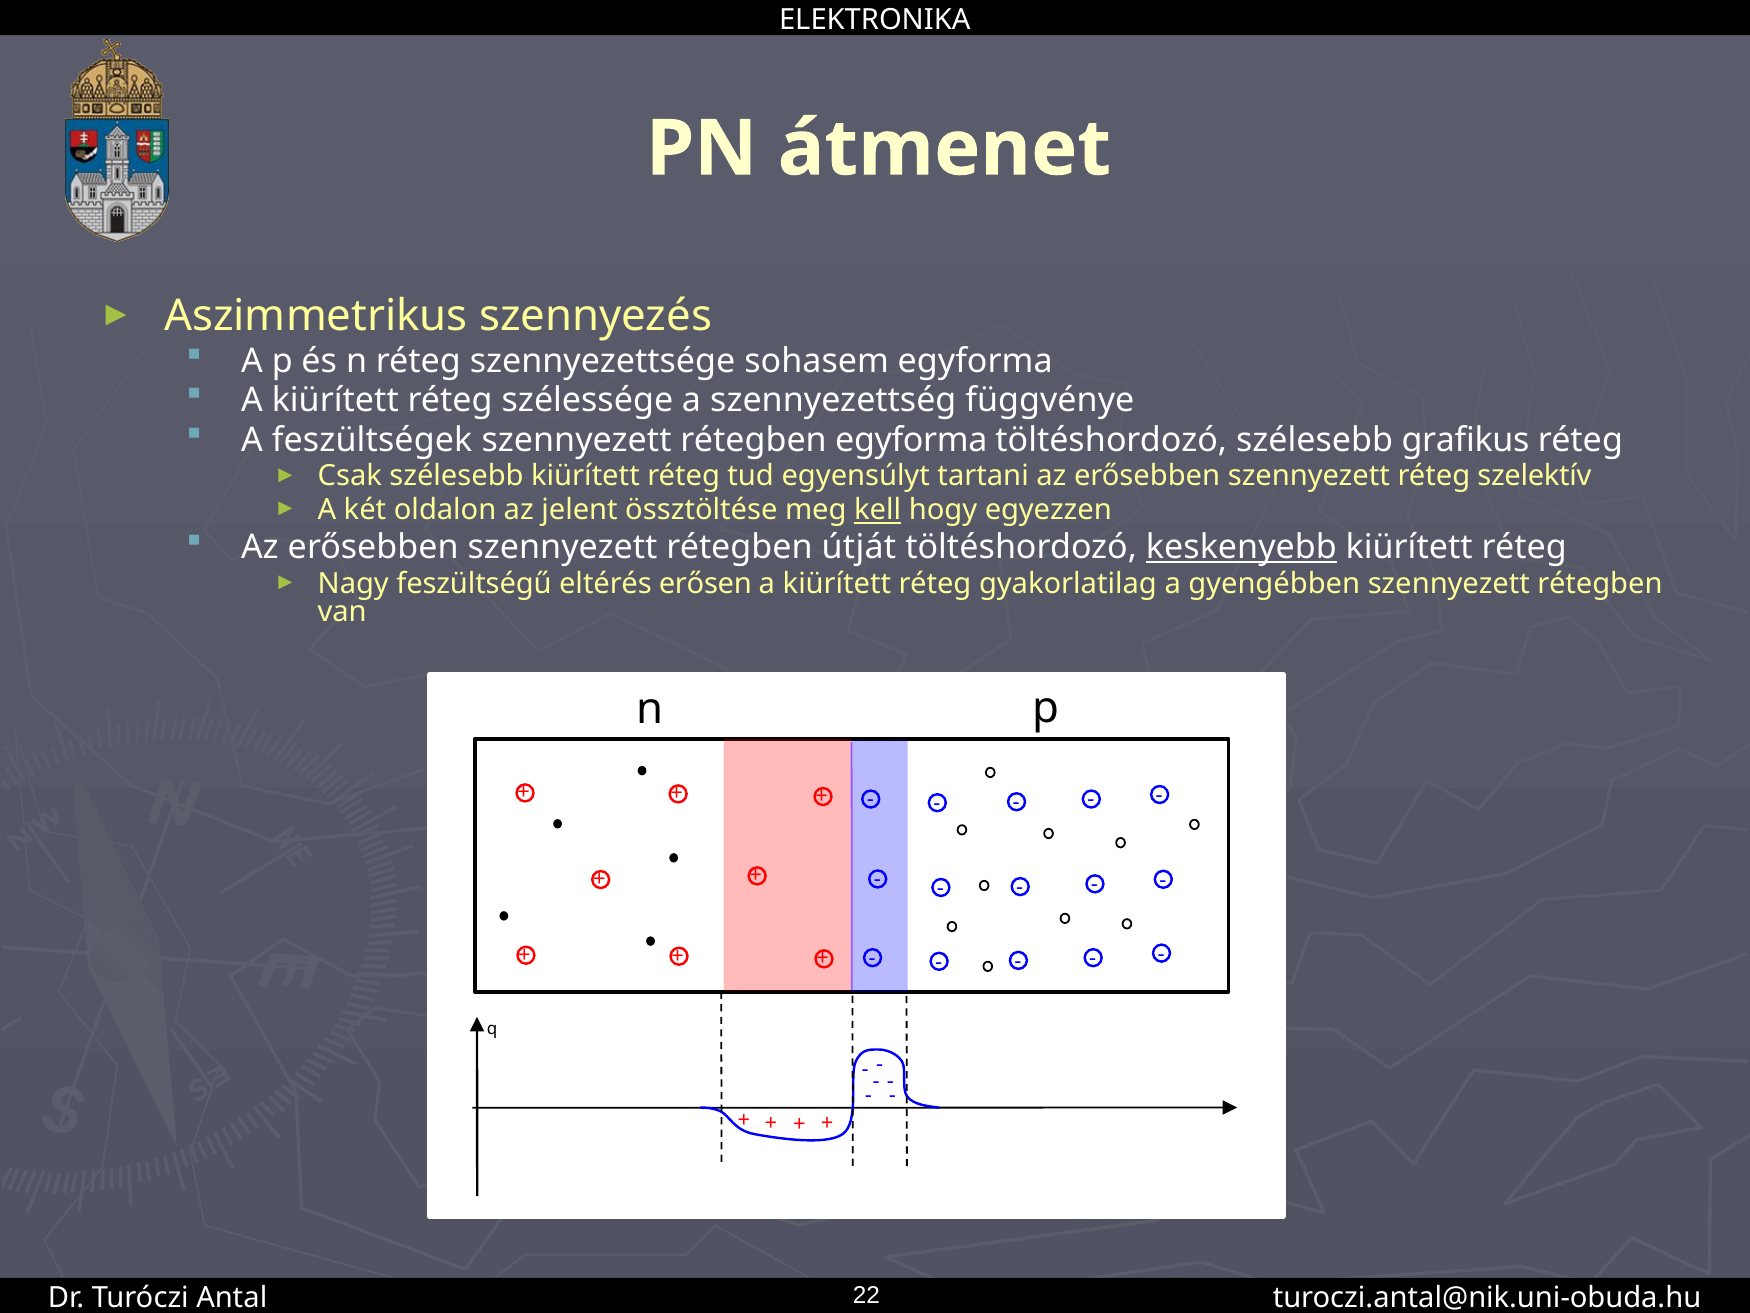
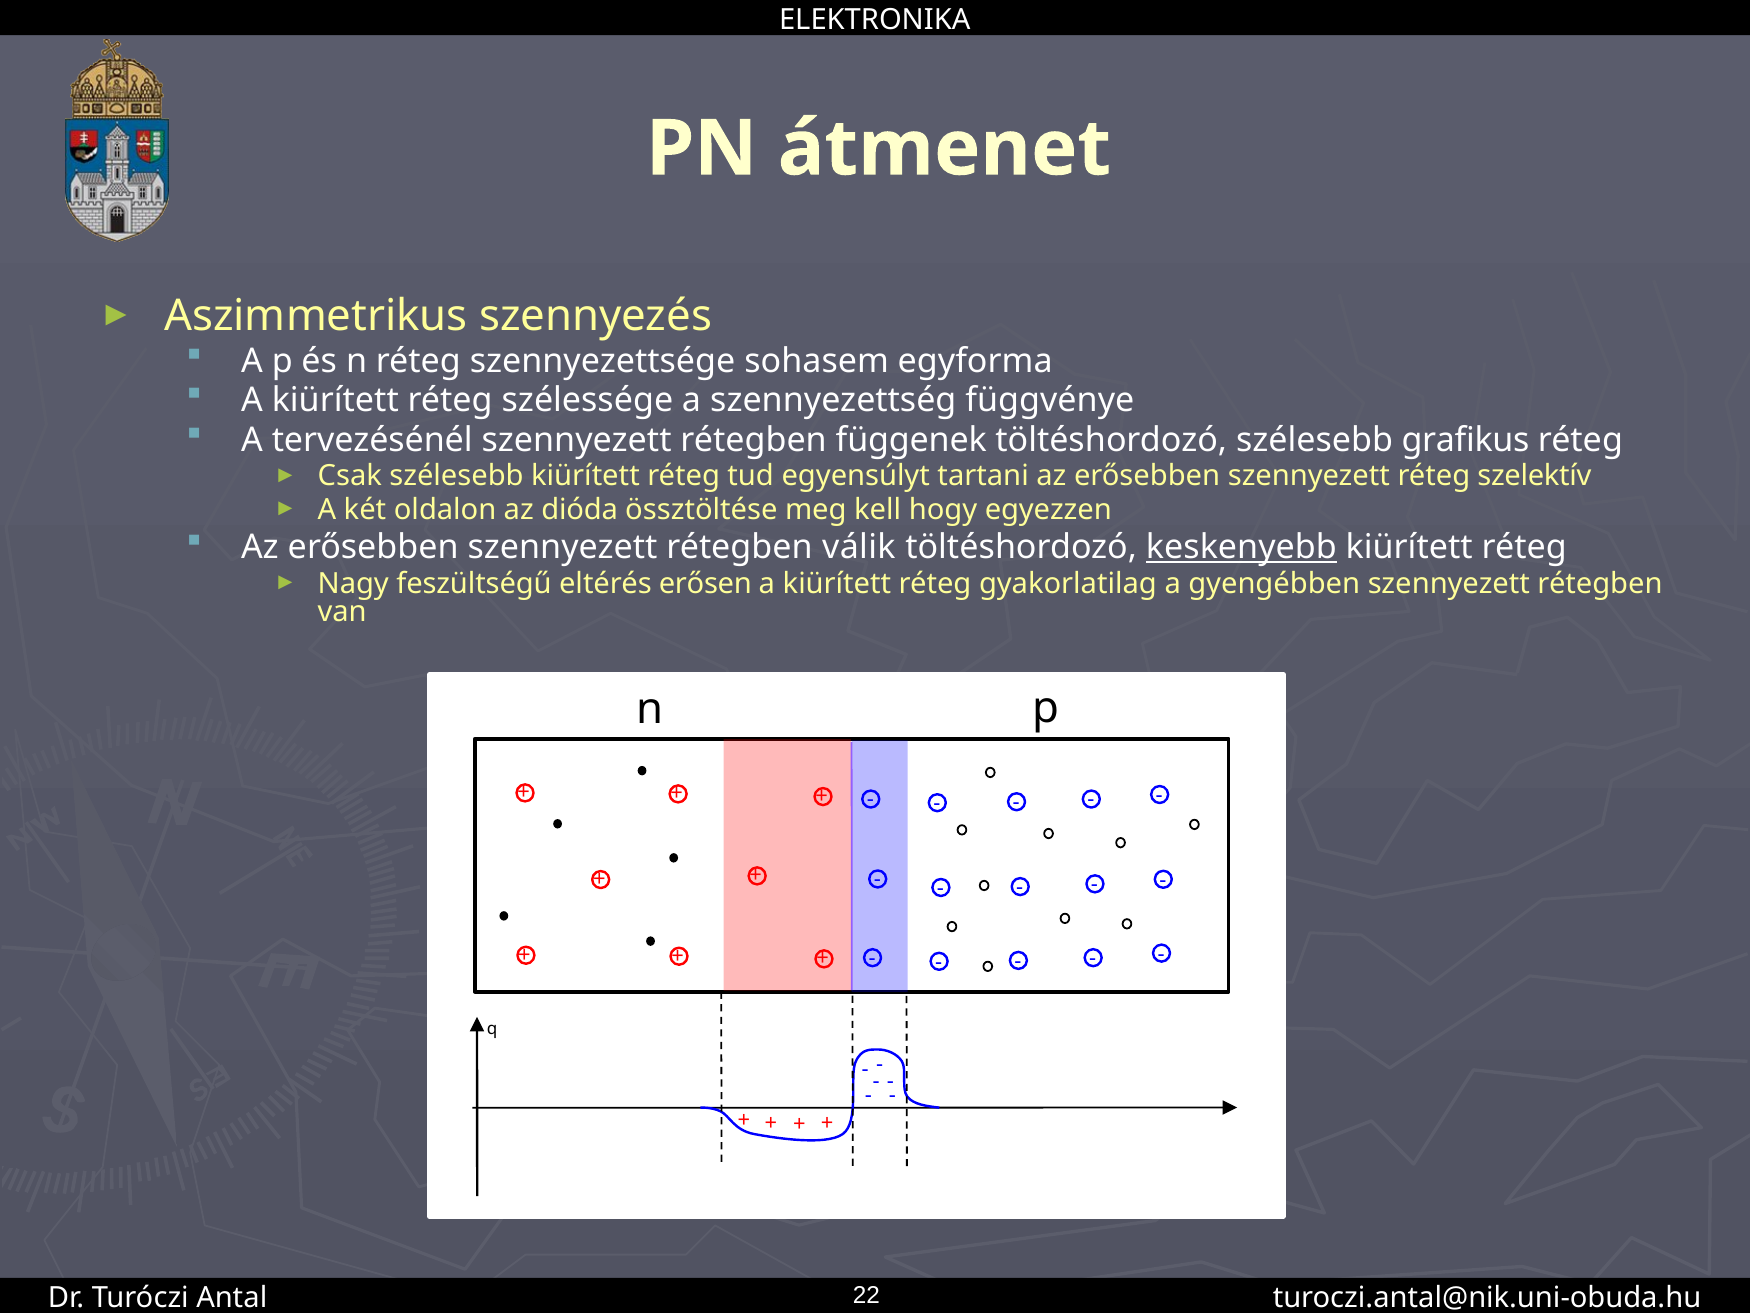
feszültségek: feszültségek -> tervezésénél
rétegben egyforma: egyforma -> függenek
jelent: jelent -> dióda
kell underline: present -> none
útját: útját -> válik
